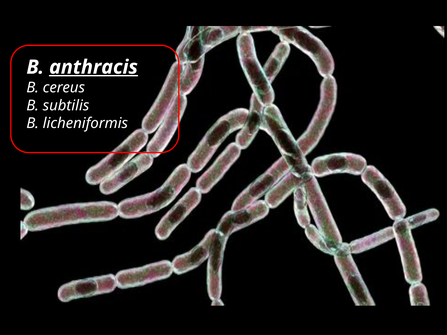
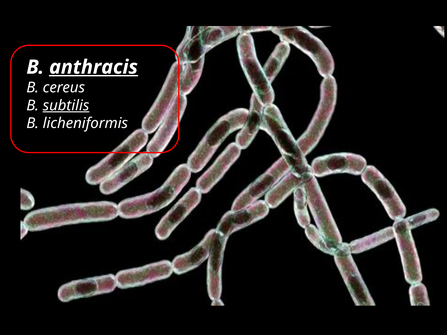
subtilis underline: none -> present
